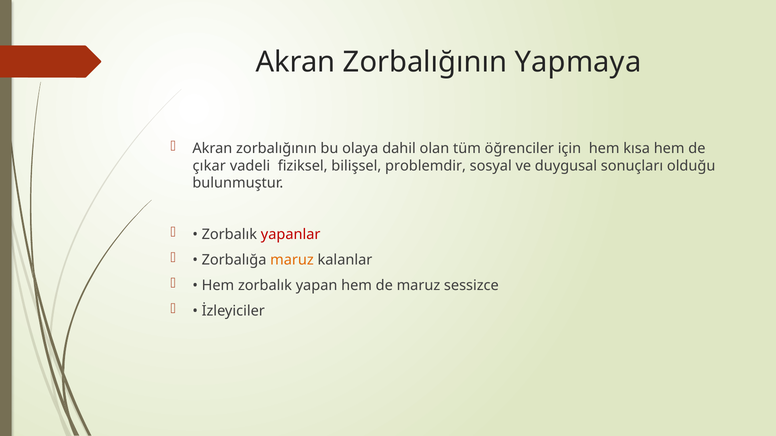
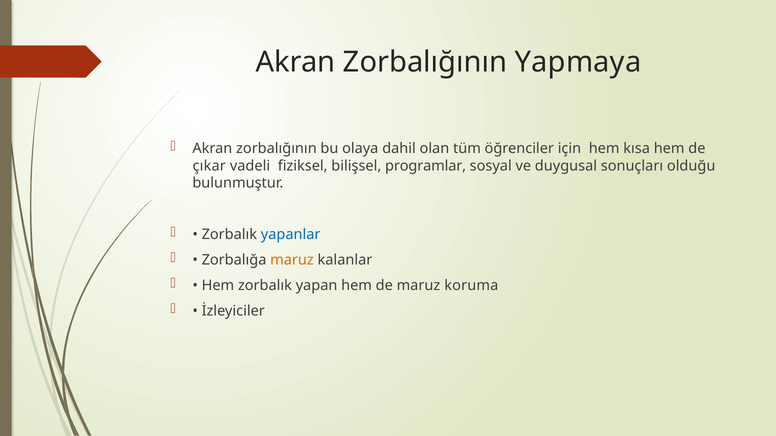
problemdir: problemdir -> programlar
yapanlar colour: red -> blue
sessizce: sessizce -> koruma
